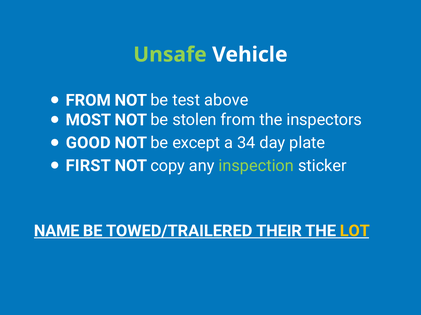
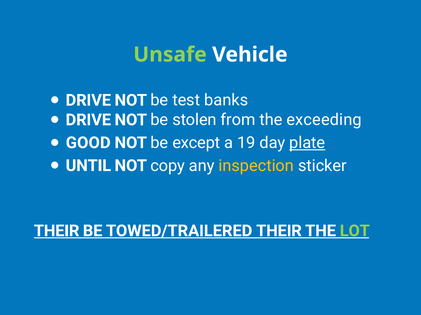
FROM at (88, 100): FROM -> DRIVE
above: above -> banks
MOST at (88, 120): MOST -> DRIVE
inspectors: inspectors -> exceeding
34: 34 -> 19
plate underline: none -> present
FIRST: FIRST -> UNTIL
inspection colour: light green -> yellow
NAME at (57, 231): NAME -> THEIR
LOT colour: yellow -> light green
